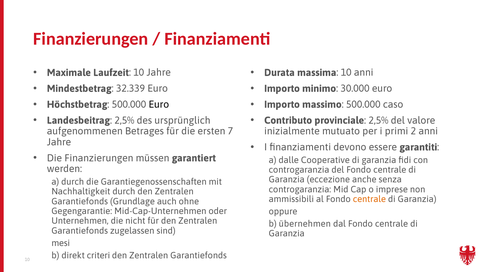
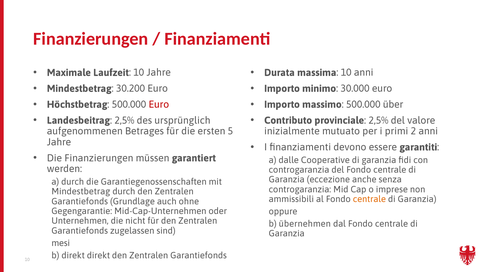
32.339: 32.339 -> 30.200
caso: caso -> über
Euro at (159, 105) colour: black -> red
7: 7 -> 5
Nachhaltigkeit at (81, 192): Nachhaltigkeit -> Mindestbetrag
direkt criteri: criteri -> direkt
